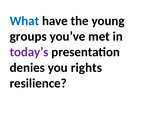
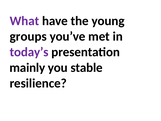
What colour: blue -> purple
denies: denies -> mainly
rights: rights -> stable
